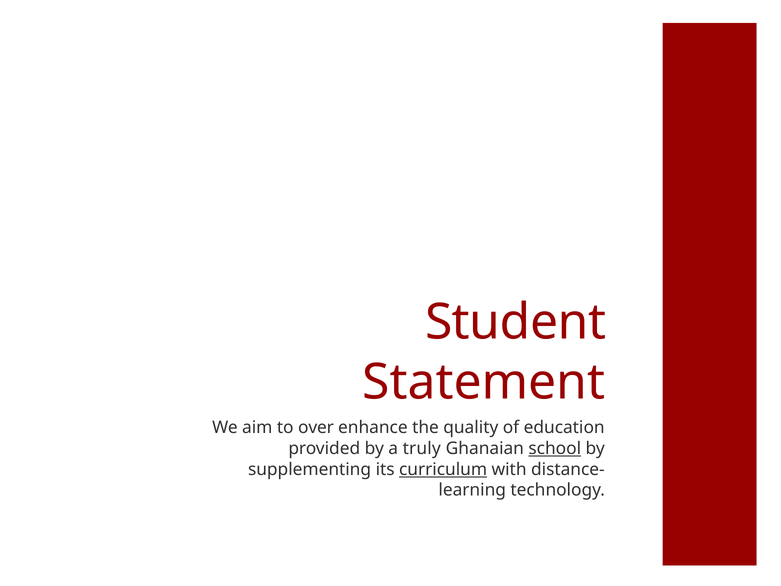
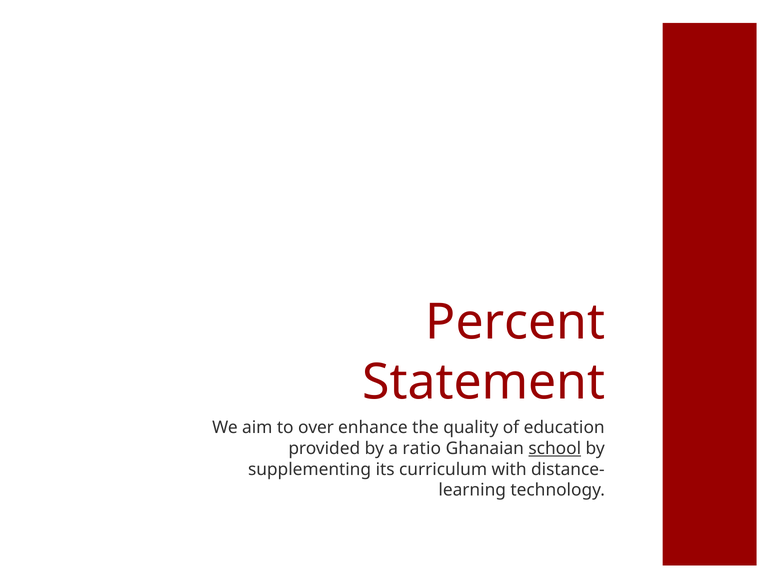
Student: Student -> Percent
truly: truly -> ratio
curriculum underline: present -> none
